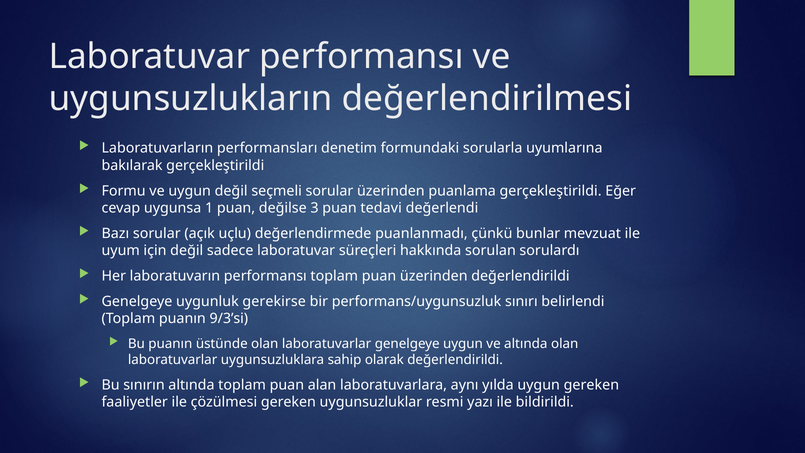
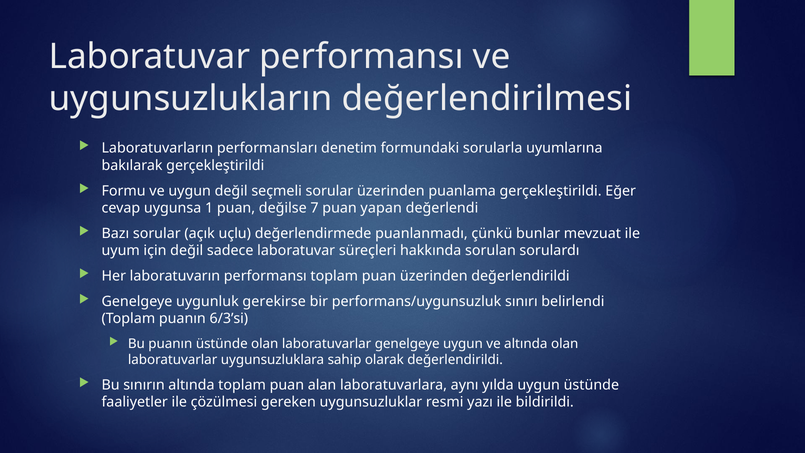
3: 3 -> 7
tedavi: tedavi -> yapan
9/3’si: 9/3’si -> 6/3’si
uygun gereken: gereken -> üstünde
